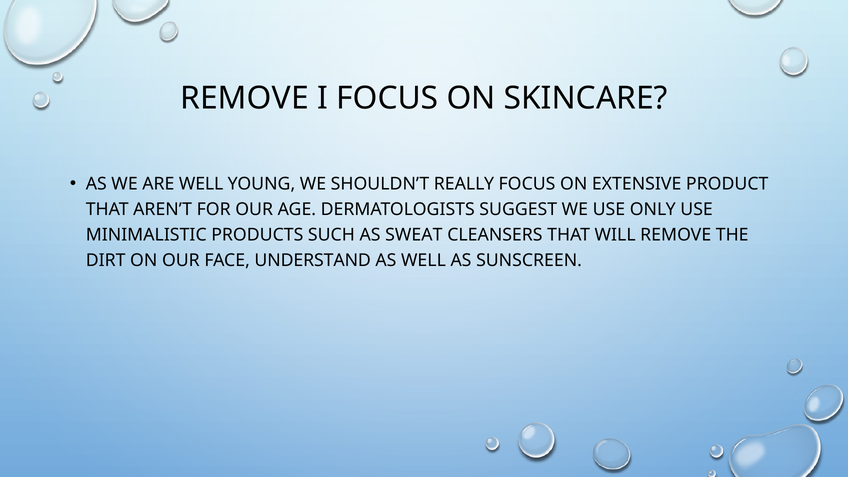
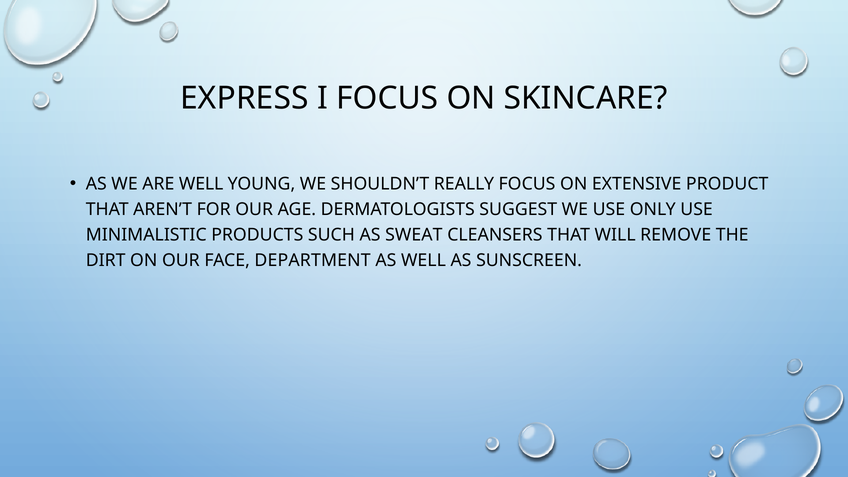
REMOVE at (244, 98): REMOVE -> EXPRESS
UNDERSTAND: UNDERSTAND -> DEPARTMENT
